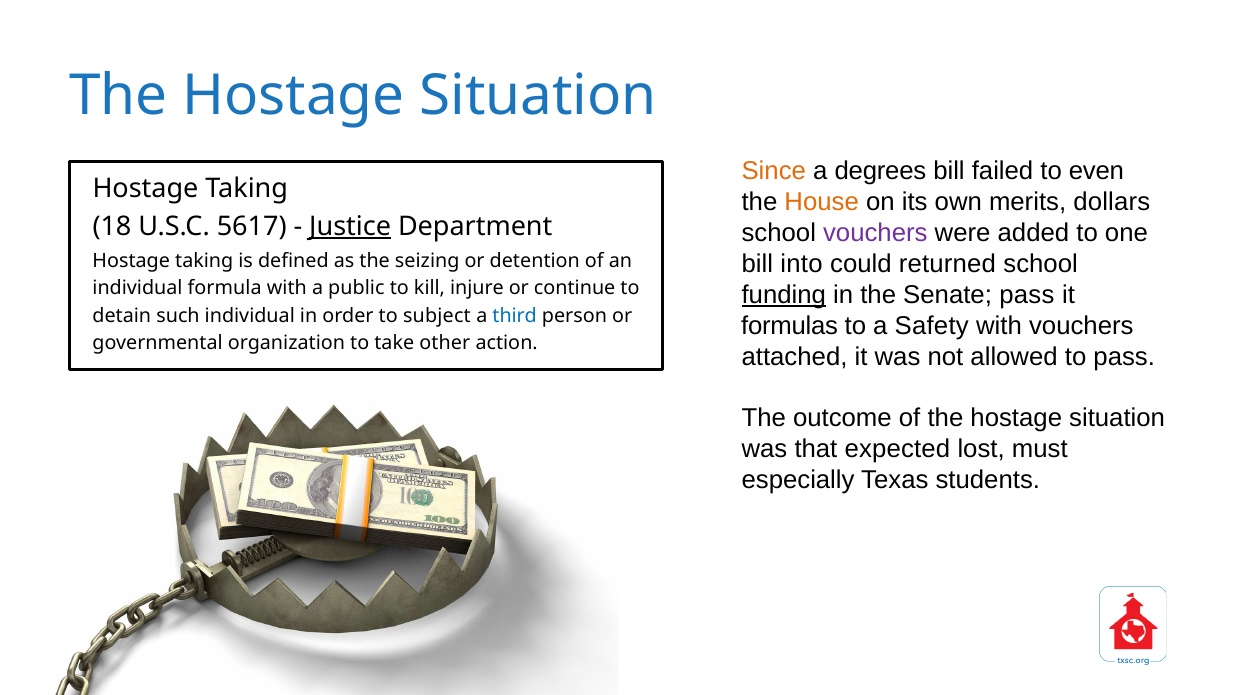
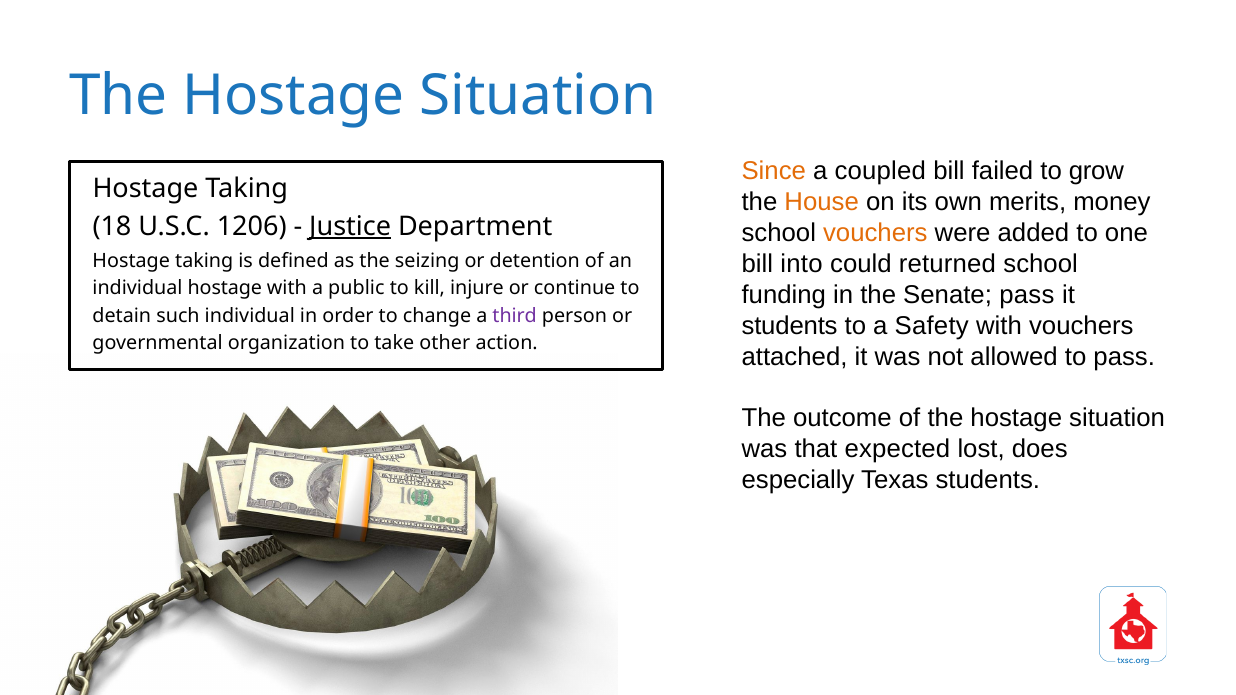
degrees: degrees -> coupled
even: even -> grow
dollars: dollars -> money
5617: 5617 -> 1206
vouchers at (875, 233) colour: purple -> orange
individual formula: formula -> hostage
funding underline: present -> none
subject: subject -> change
third colour: blue -> purple
formulas at (790, 326): formulas -> students
must: must -> does
